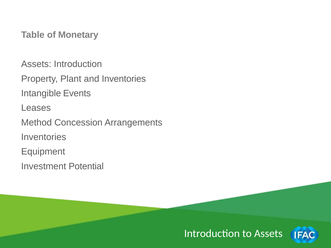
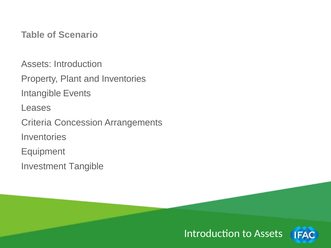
Monetary: Monetary -> Scenario
Method: Method -> Criteria
Potential: Potential -> Tangible
